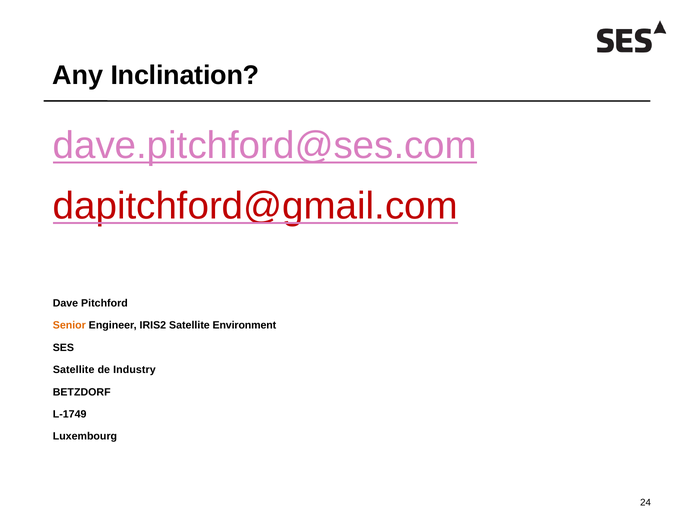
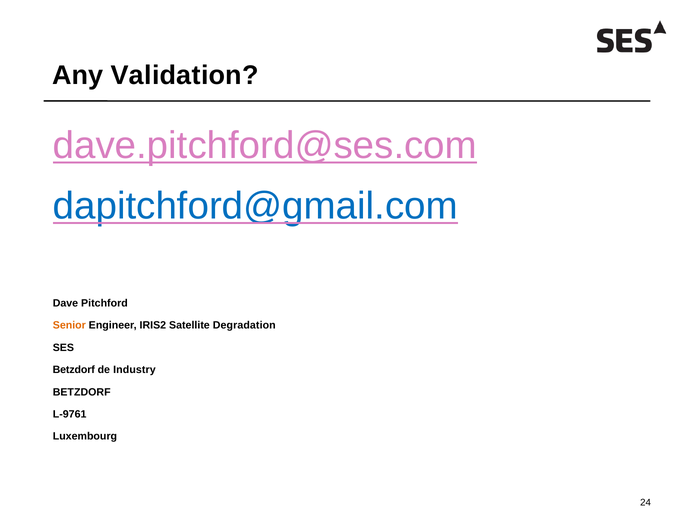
Inclination: Inclination -> Validation
dapitchford@gmail.com colour: red -> blue
Environment: Environment -> Degradation
Satellite at (74, 370): Satellite -> Betzdorf
L-1749: L-1749 -> L-9761
